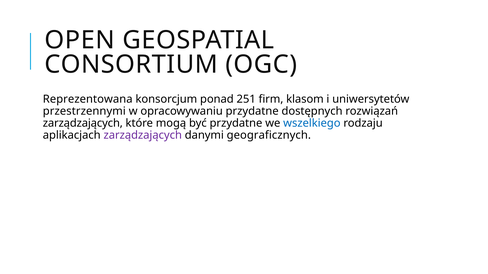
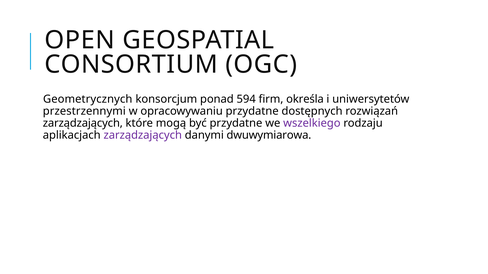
Reprezentowana: Reprezentowana -> Geometrycznych
251: 251 -> 594
klasom: klasom -> określa
wszelkiego colour: blue -> purple
geograficznych: geograficznych -> dwuwymiarowa
